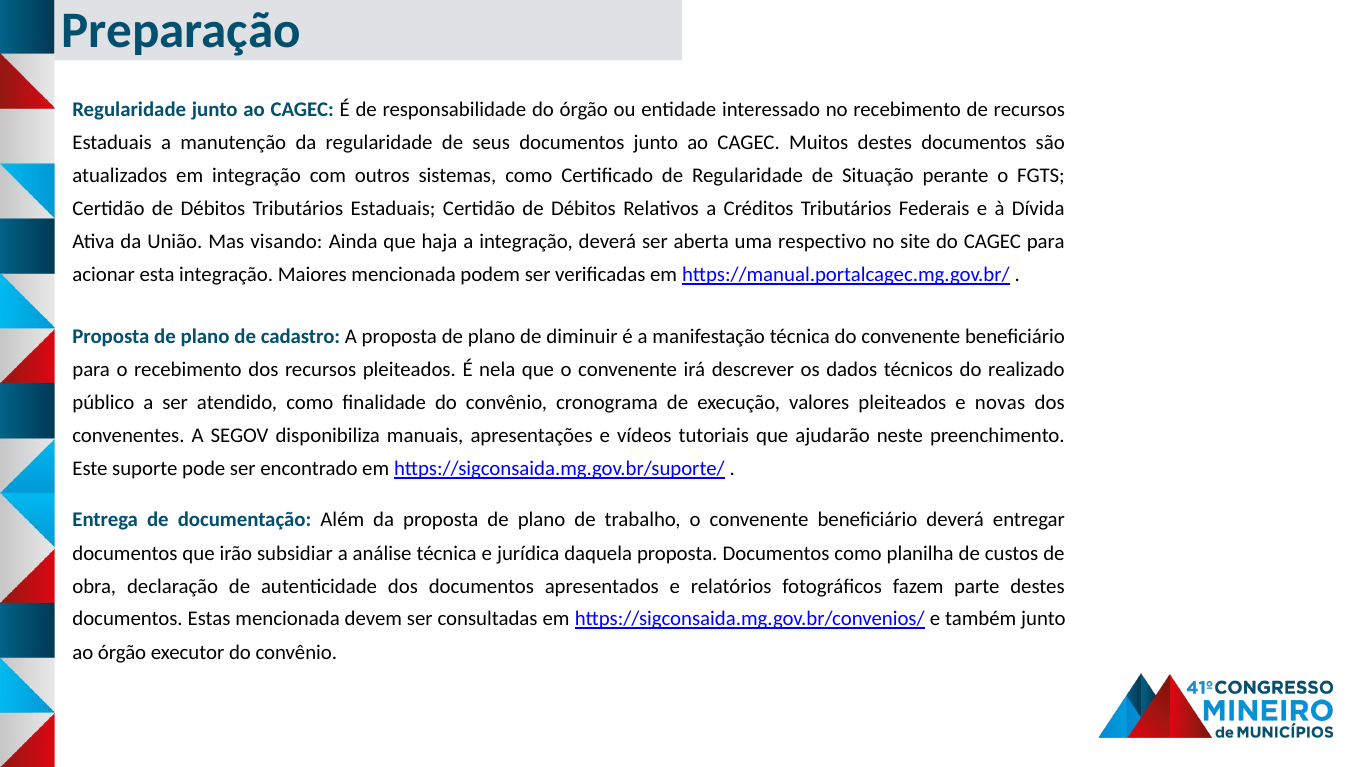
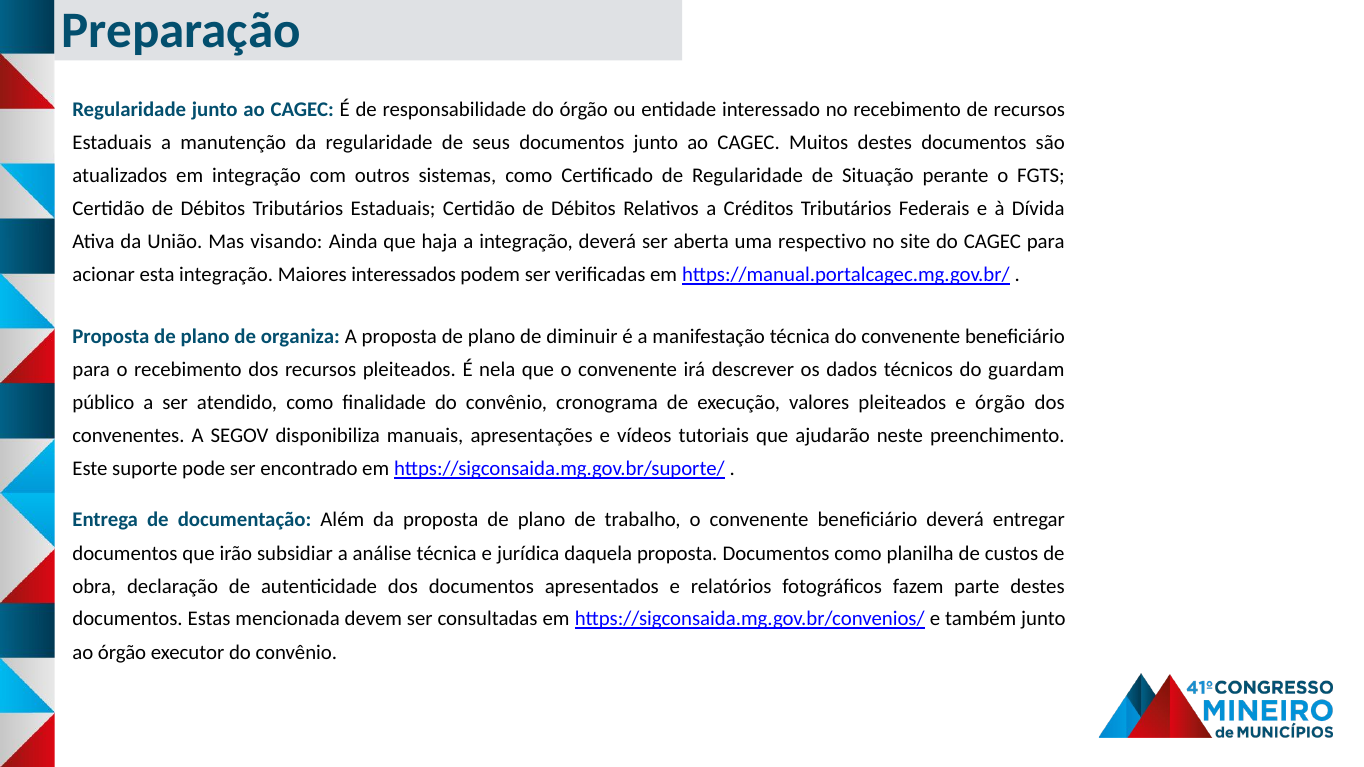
Maiores mencionada: mencionada -> interessados
cadastro: cadastro -> organiza
realizado: realizado -> guardam
e novas: novas -> órgão
